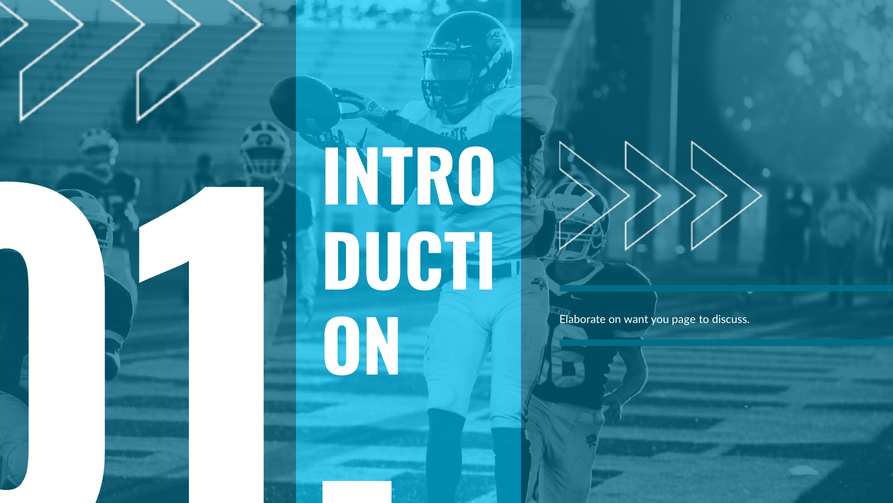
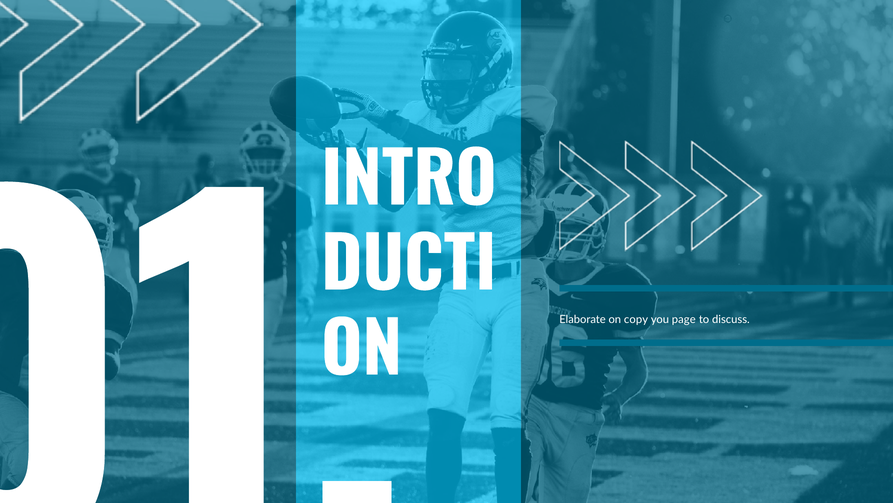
want: want -> copy
